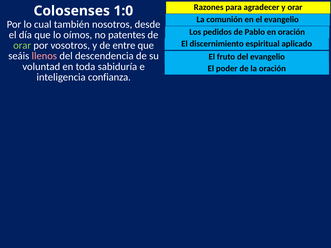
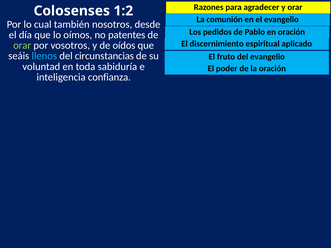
1:0: 1:0 -> 1:2
entre: entre -> oídos
llenos colour: pink -> light blue
descendencia: descendencia -> circunstancias
